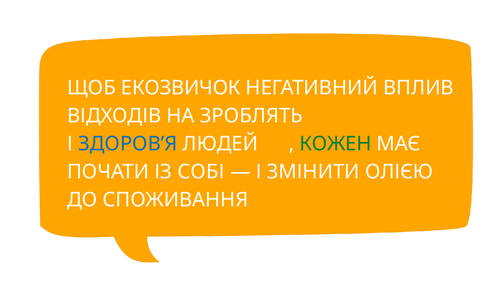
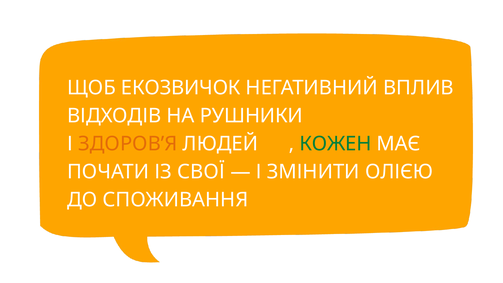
ЗРОБЛЯТЬ: ЗРОБЛЯТЬ -> РУШНИКИ
ЗДОРОВ’Я colour: blue -> orange
СОБІ: СОБІ -> СВОЇ
